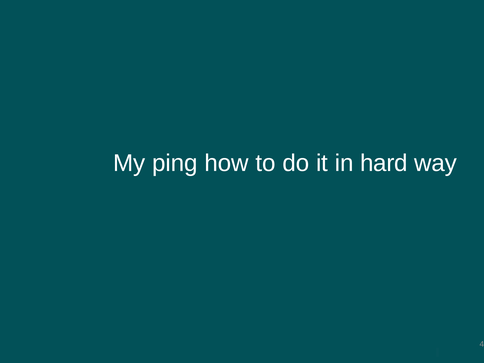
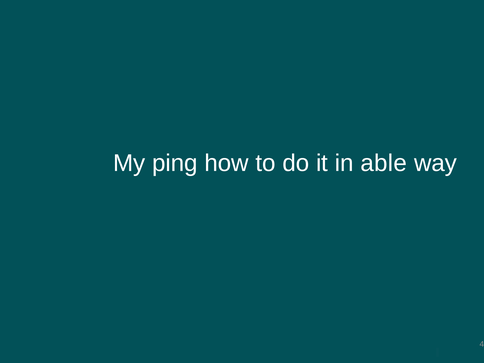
hard: hard -> able
